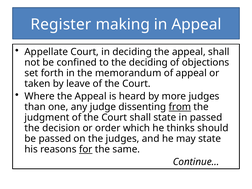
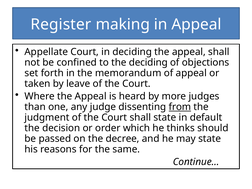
in passed: passed -> default
the judges: judges -> decree
for underline: present -> none
